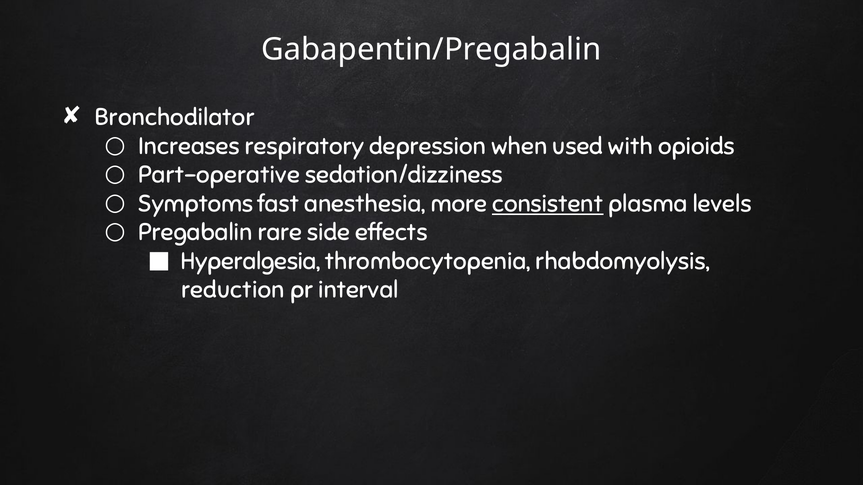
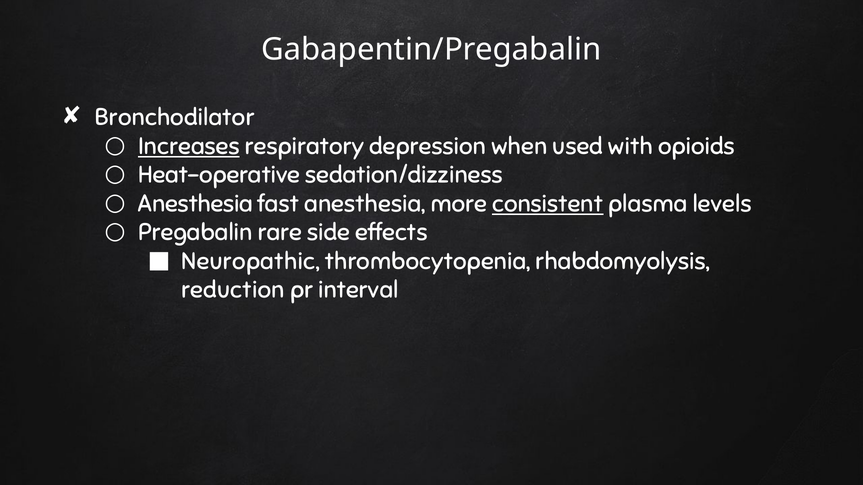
Increases underline: none -> present
Part-operative: Part-operative -> Heat-operative
Symptoms at (196, 204): Symptoms -> Anesthesia
Hyperalgesia: Hyperalgesia -> Neuropathic
